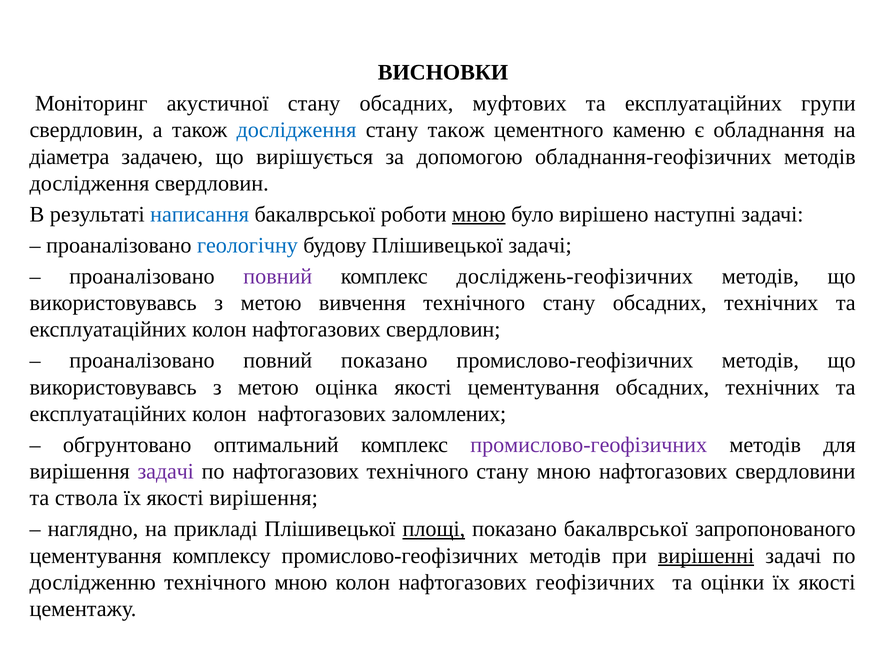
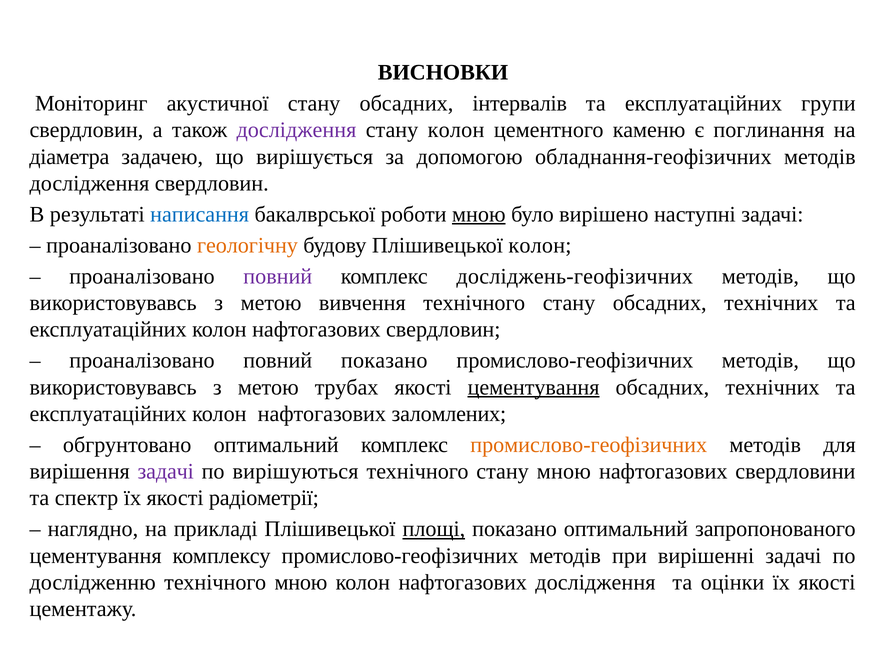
муфтових: муфтових -> інтервалів
дослідження at (296, 130) colour: blue -> purple
стану також: також -> колон
обладнання: обладнання -> поглинання
геологічну colour: blue -> orange
Плішивецької задачі: задачі -> колон
оцінка: оцінка -> трубах
цементування at (534, 387) underline: none -> present
промислово-геофізичних at (589, 445) colour: purple -> orange
по нафтогазових: нафтогазових -> вирішуються
ствола: ствола -> спектр
якості вирішення: вирішення -> радіометрії
показано бакалврської: бакалврської -> оптимальний
вирішенні underline: present -> none
нафтогазових геофізичних: геофізичних -> дослідження
